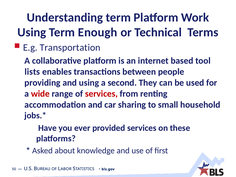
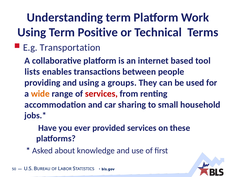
Enough: Enough -> Positive
second: second -> groups
wide colour: red -> orange
